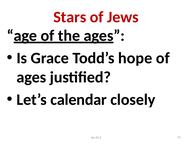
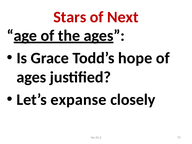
Jews: Jews -> Next
calendar: calendar -> expanse
